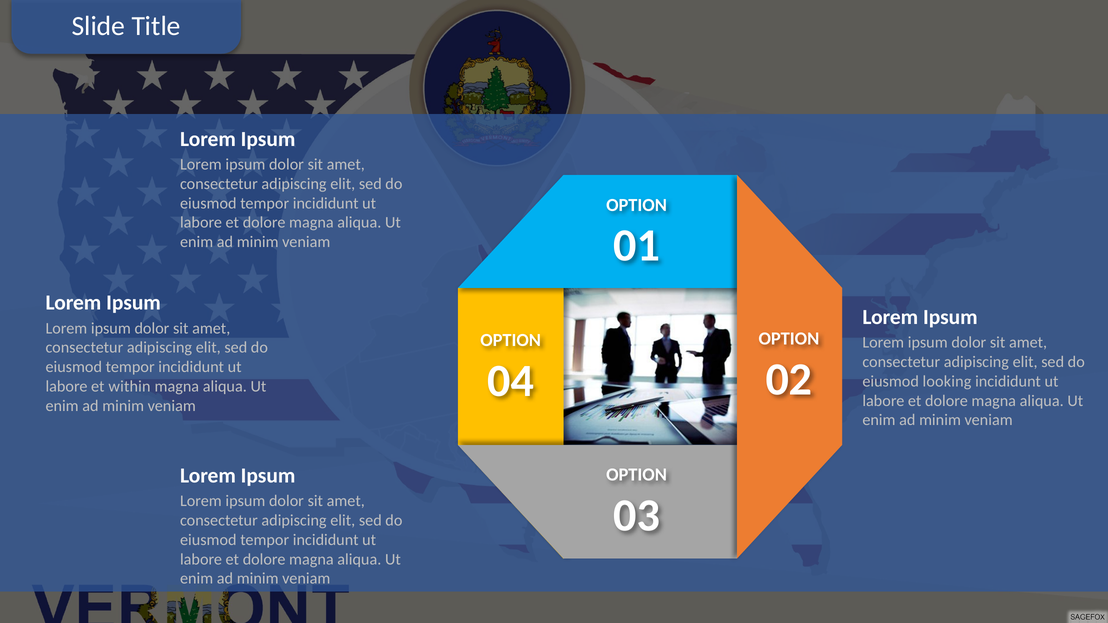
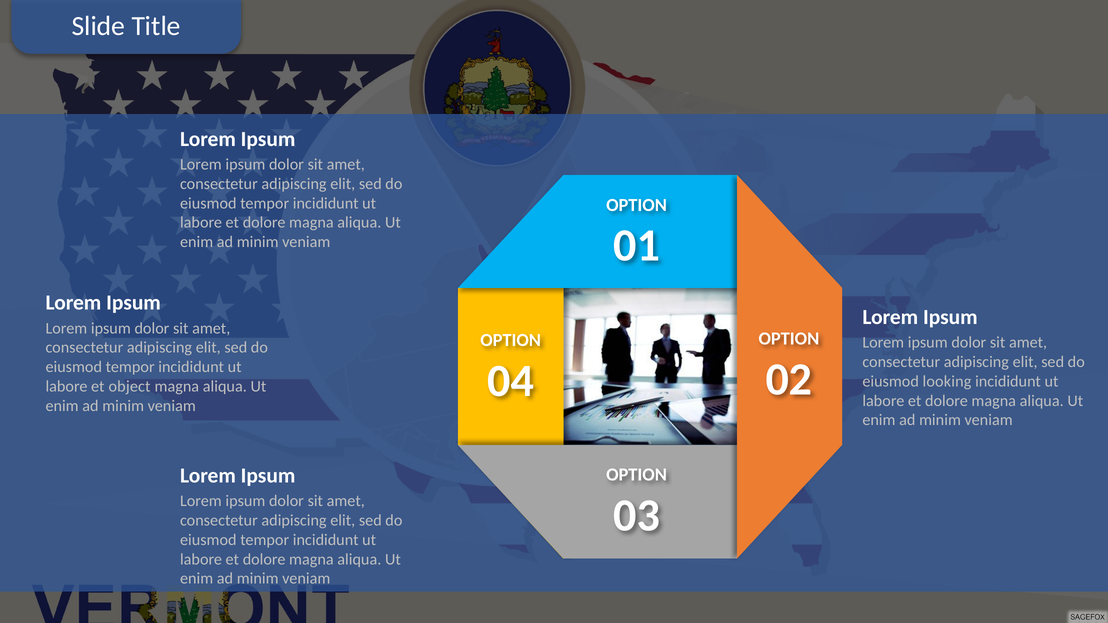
within: within -> object
